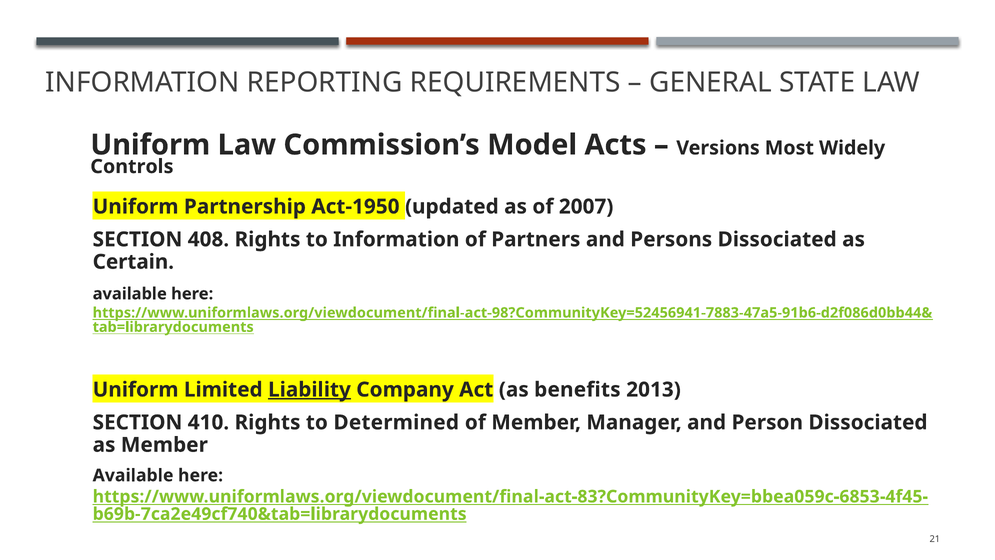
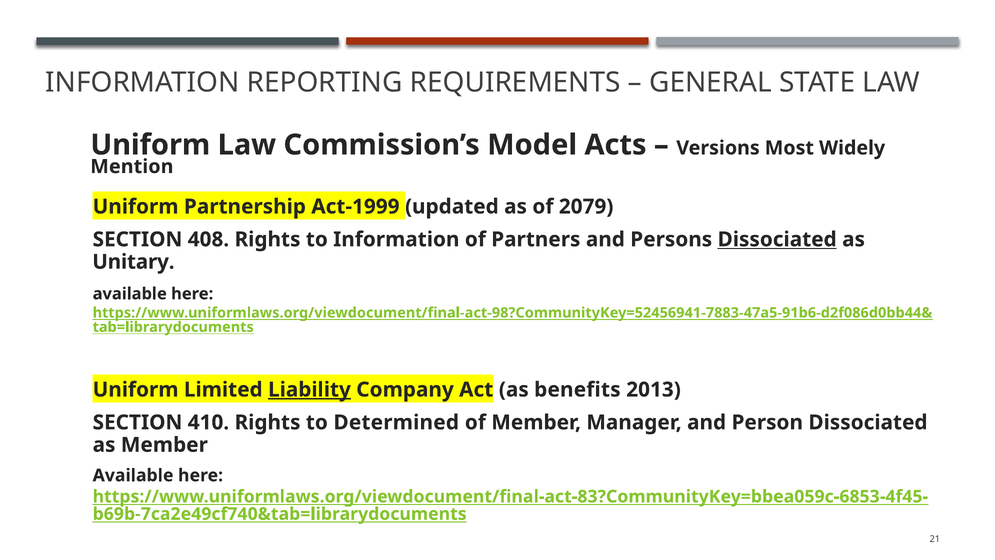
Controls: Controls -> Mention
Act-1950: Act-1950 -> Act-1999
2007: 2007 -> 2079
Dissociated at (777, 239) underline: none -> present
Certain: Certain -> Unitary
